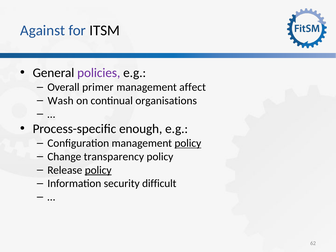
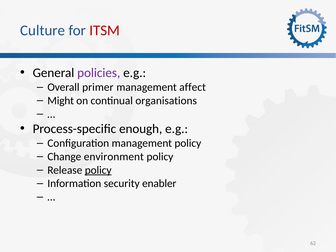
Against: Against -> Culture
ITSM colour: black -> red
Wash: Wash -> Might
policy at (188, 143) underline: present -> none
transparency: transparency -> environment
difficult: difficult -> enabler
